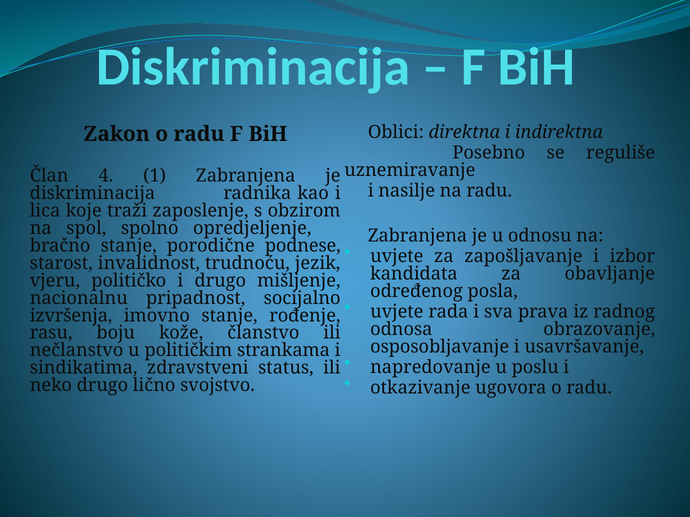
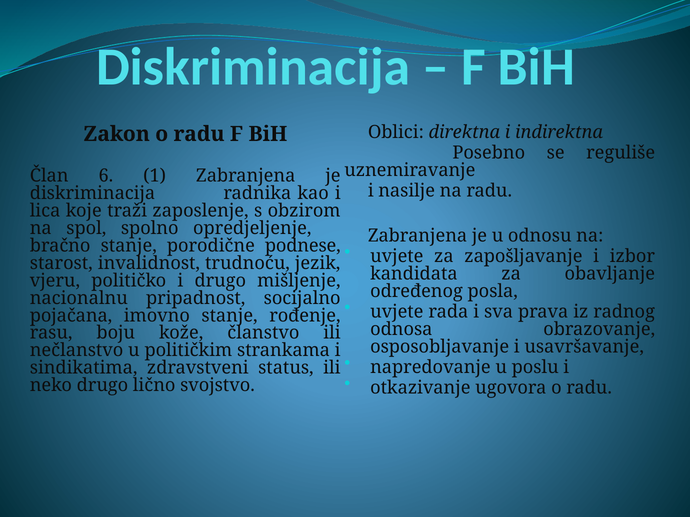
4: 4 -> 6
izvršenja: izvršenja -> pojačana
